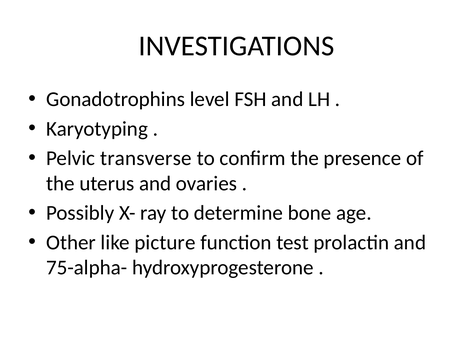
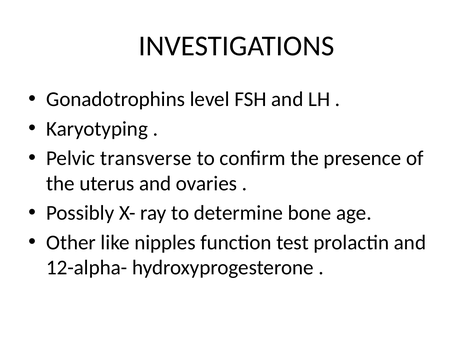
picture: picture -> nipples
75-alpha-: 75-alpha- -> 12-alpha-
